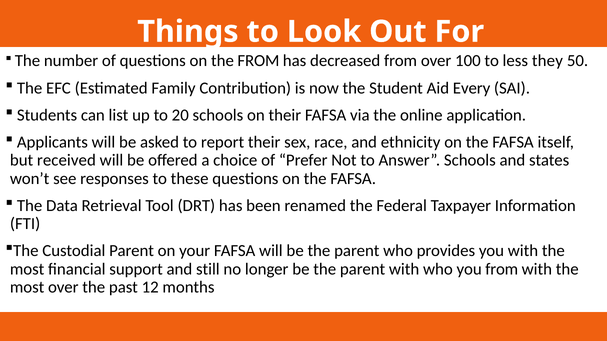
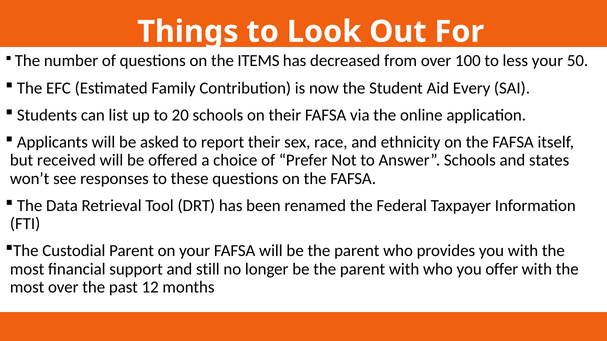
the FROM: FROM -> ITEMS
less they: they -> your
you from: from -> offer
